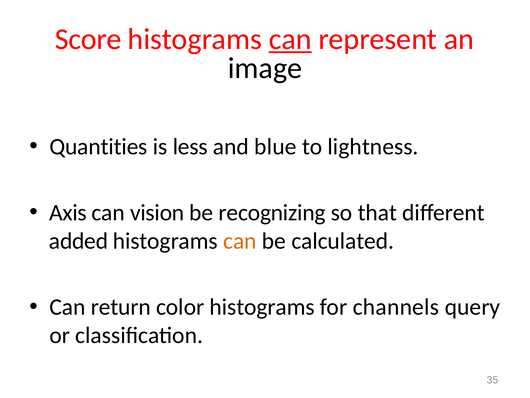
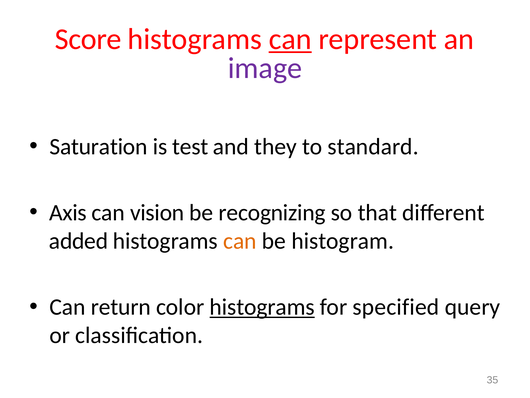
image colour: black -> purple
Quantities: Quantities -> Saturation
less: less -> test
blue: blue -> they
lightness: lightness -> standard
calculated: calculated -> histogram
histograms at (262, 307) underline: none -> present
channels: channels -> specified
